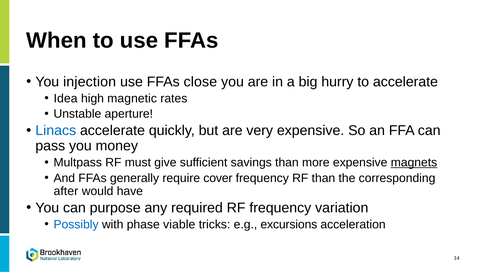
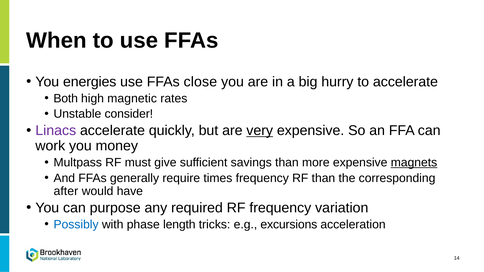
injection: injection -> energies
Idea: Idea -> Both
aperture: aperture -> consider
Linacs colour: blue -> purple
very underline: none -> present
pass: pass -> work
cover: cover -> times
viable: viable -> length
